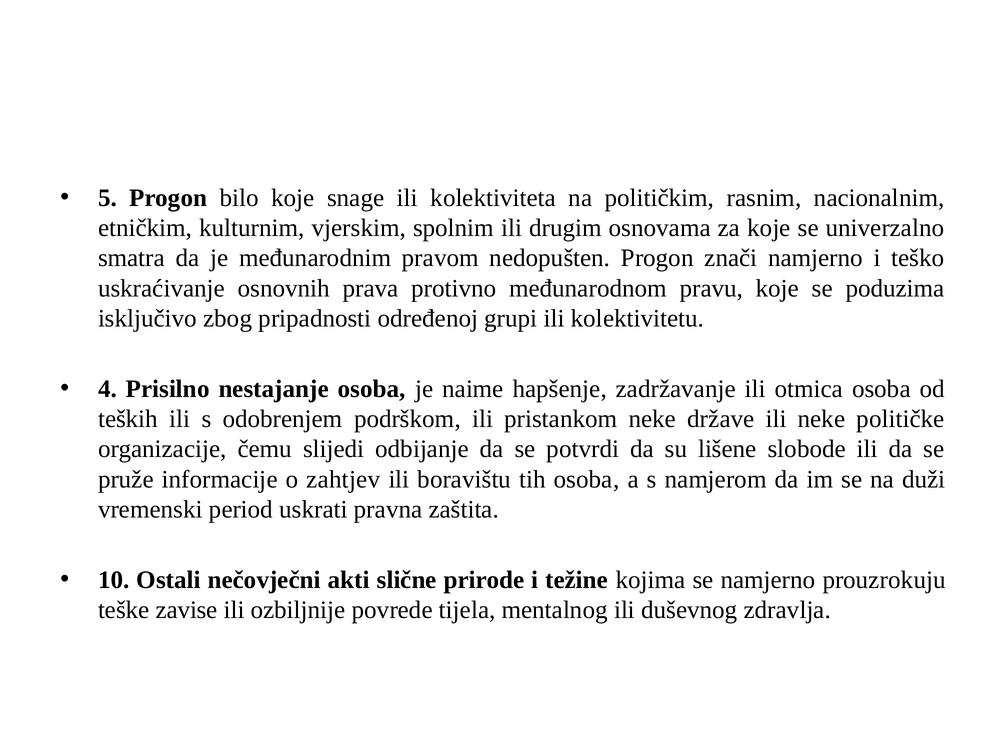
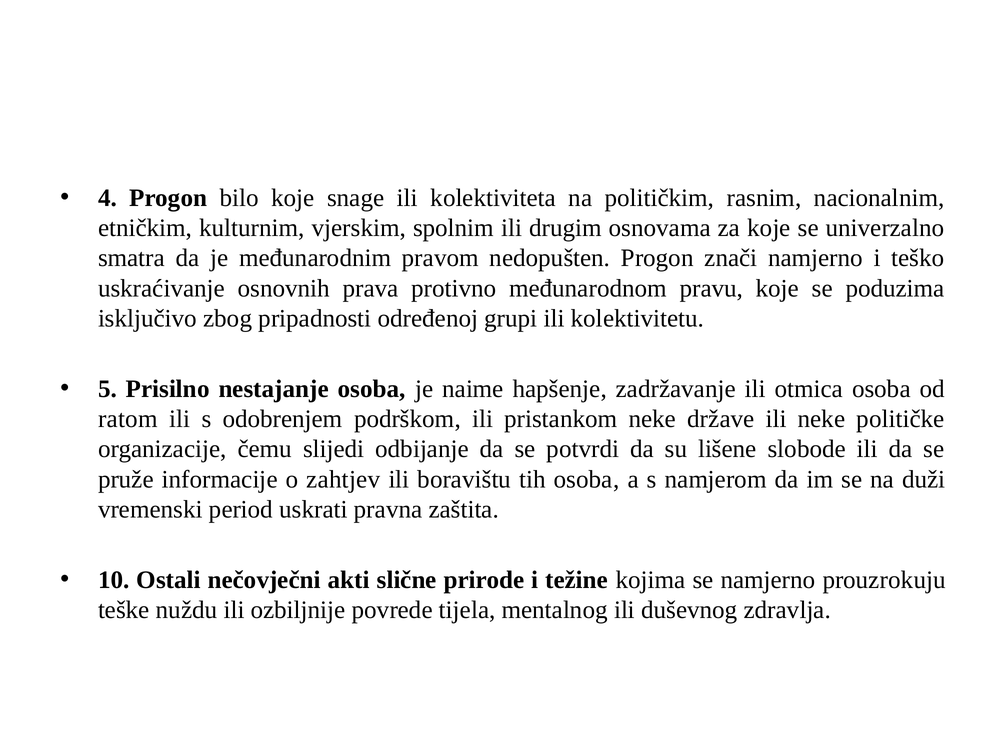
5: 5 -> 4
4: 4 -> 5
teških: teških -> ratom
zavise: zavise -> nuždu
